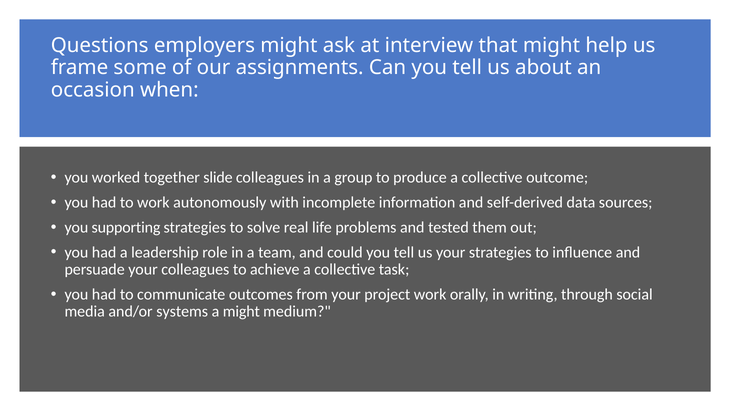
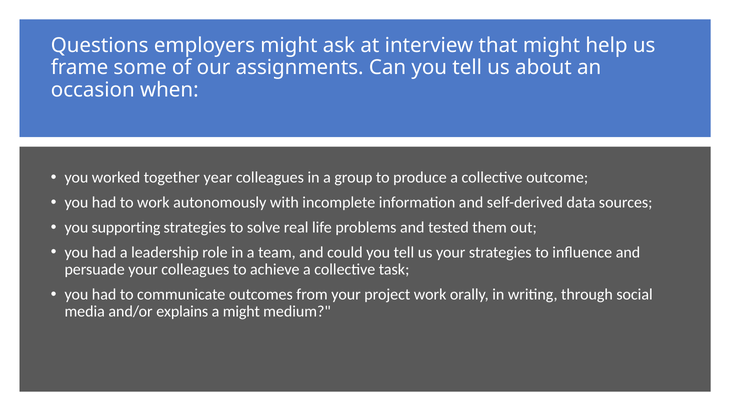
slide: slide -> year
systems: systems -> explains
